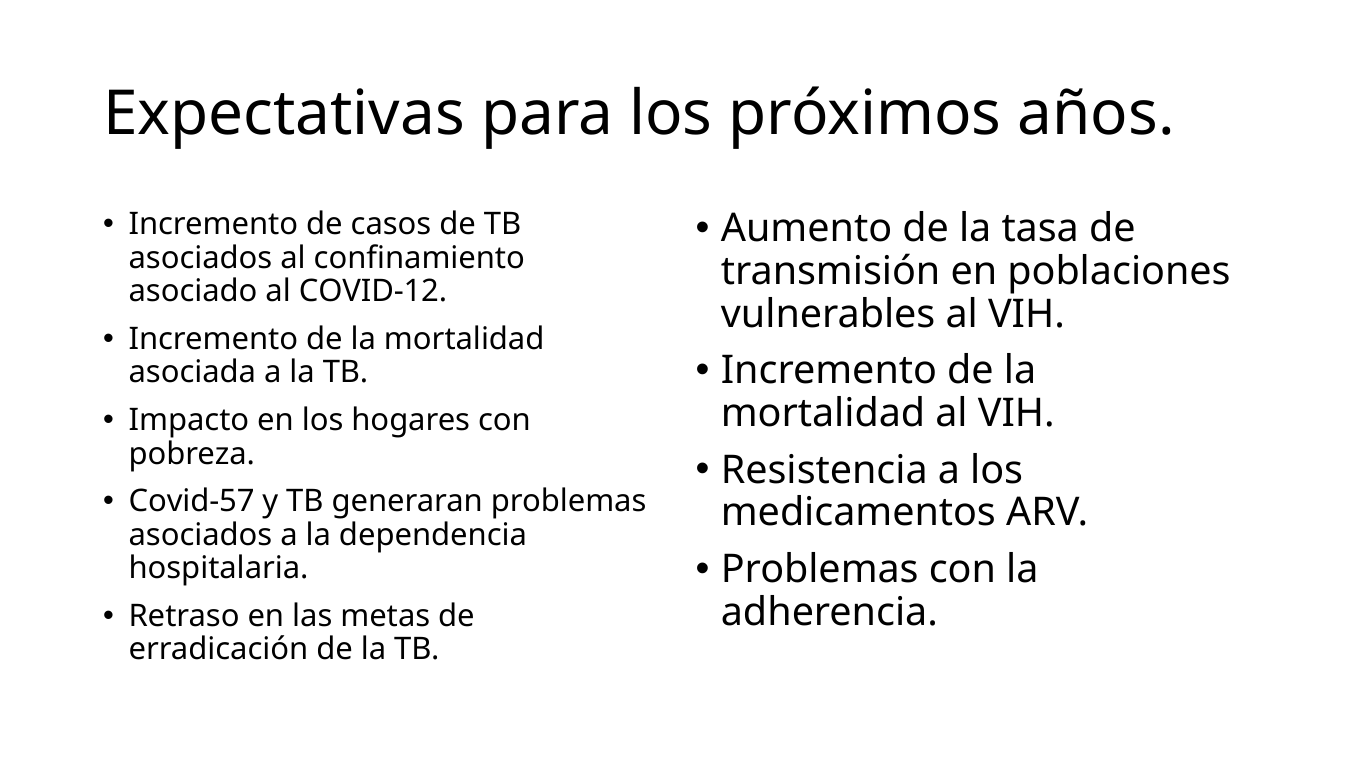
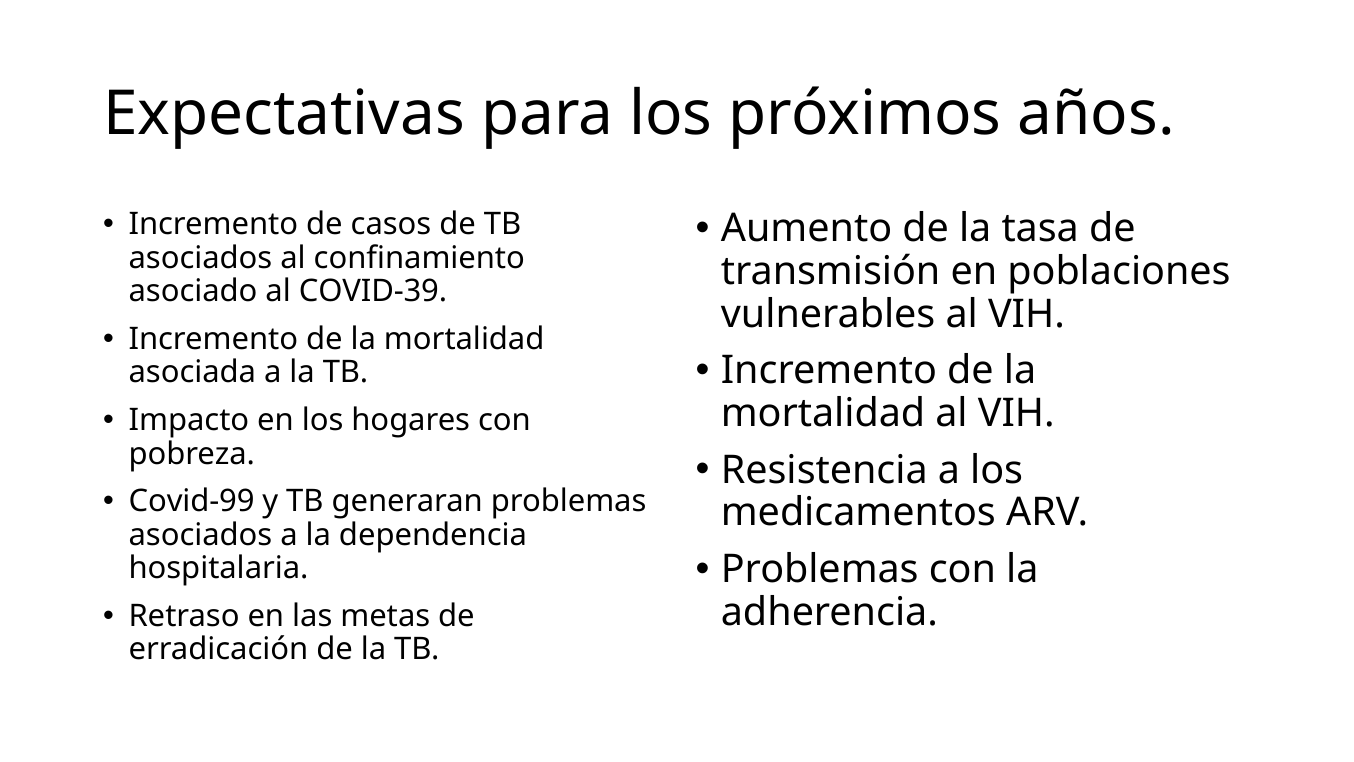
COVID-12: COVID-12 -> COVID-39
Covid-57: Covid-57 -> Covid-99
